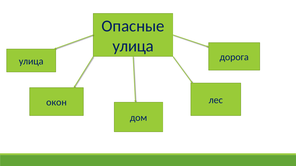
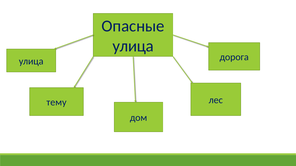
окон: окон -> тему
